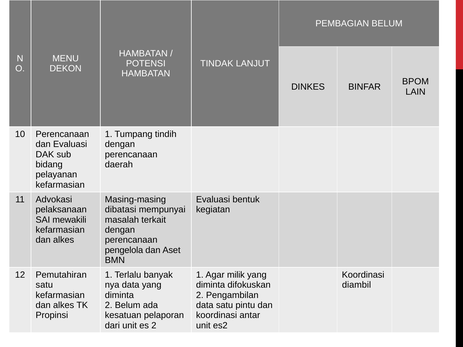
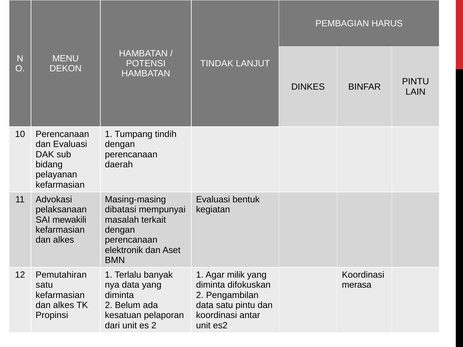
PEMBAGIAN BELUM: BELUM -> HARUS
BPOM at (416, 82): BPOM -> PINTU
pengelola: pengelola -> elektronik
diambil: diambil -> merasa
